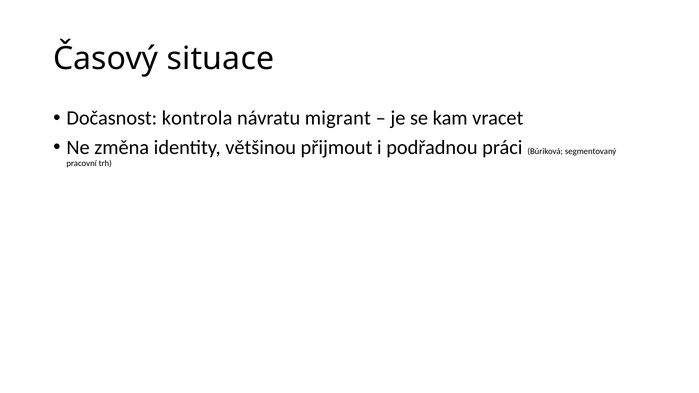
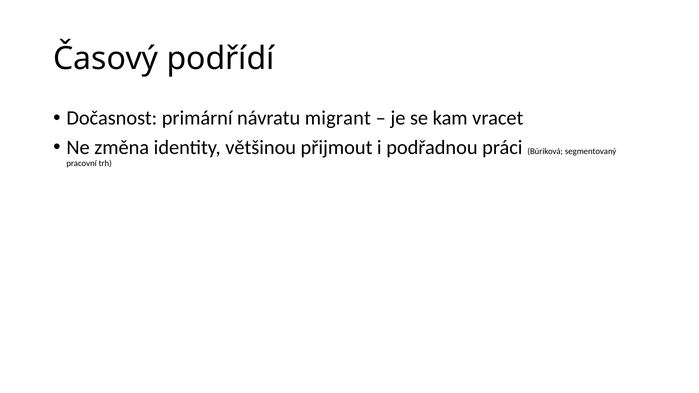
situace: situace -> podřídí
kontrola: kontrola -> primární
